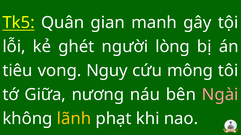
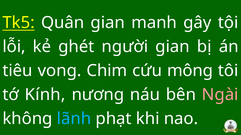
người lòng: lòng -> gian
Nguy: Nguy -> Chim
Giữa: Giữa -> Kính
lãnh colour: yellow -> light blue
